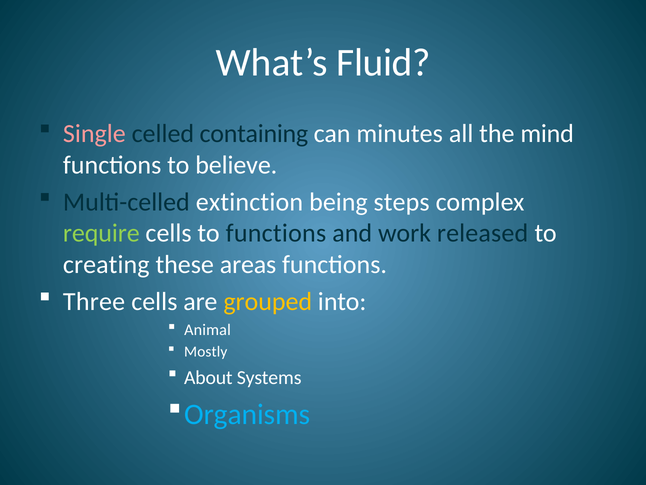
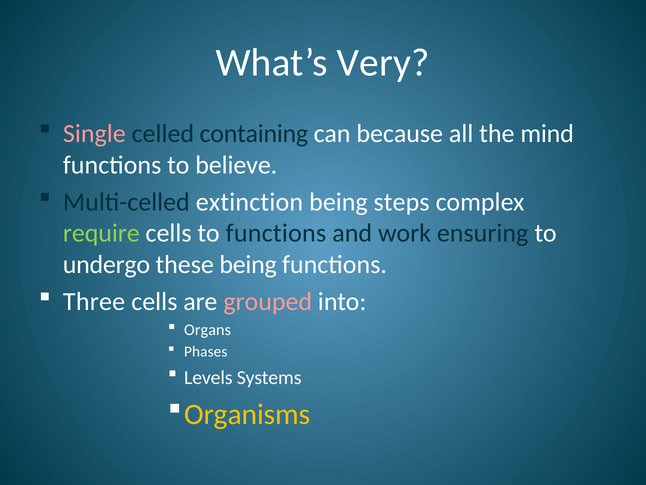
Fluid: Fluid -> Very
minutes: minutes -> because
released: released -> ensuring
creating: creating -> undergo
these areas: areas -> being
grouped colour: yellow -> pink
Animal: Animal -> Organs
Mostly: Mostly -> Phases
About: About -> Levels
Organisms colour: light blue -> yellow
